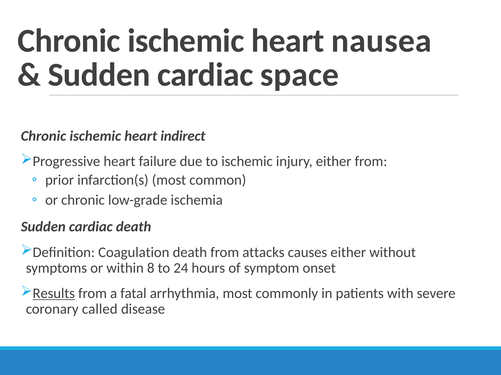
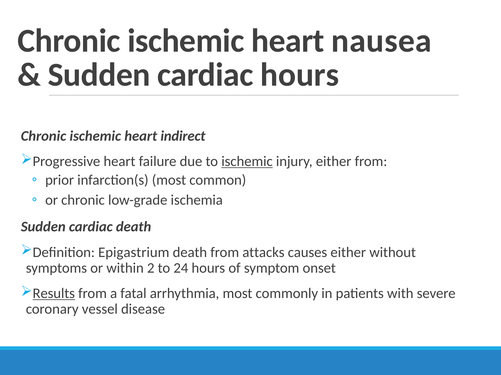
cardiac space: space -> hours
ischemic at (247, 162) underline: none -> present
Coagulation: Coagulation -> Epigastrium
8: 8 -> 2
called: called -> vessel
